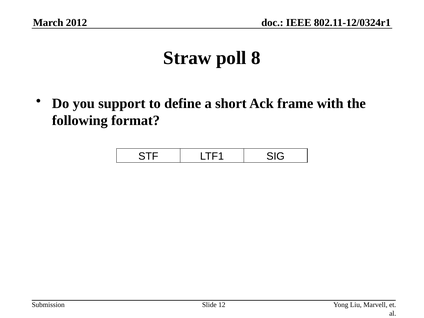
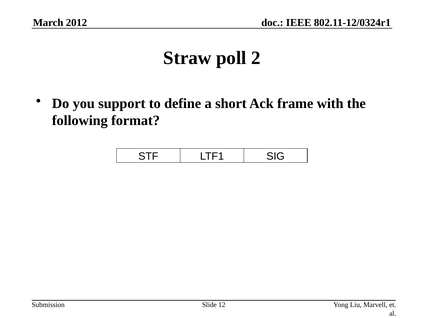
8: 8 -> 2
